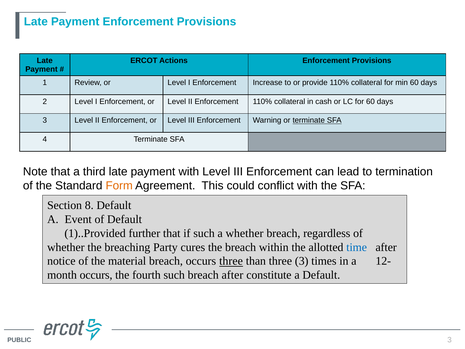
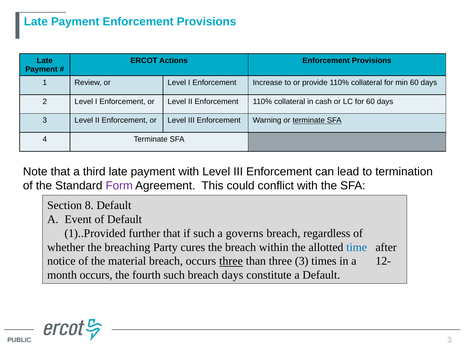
Form colour: orange -> purple
a whether: whether -> governs
breach after: after -> days
